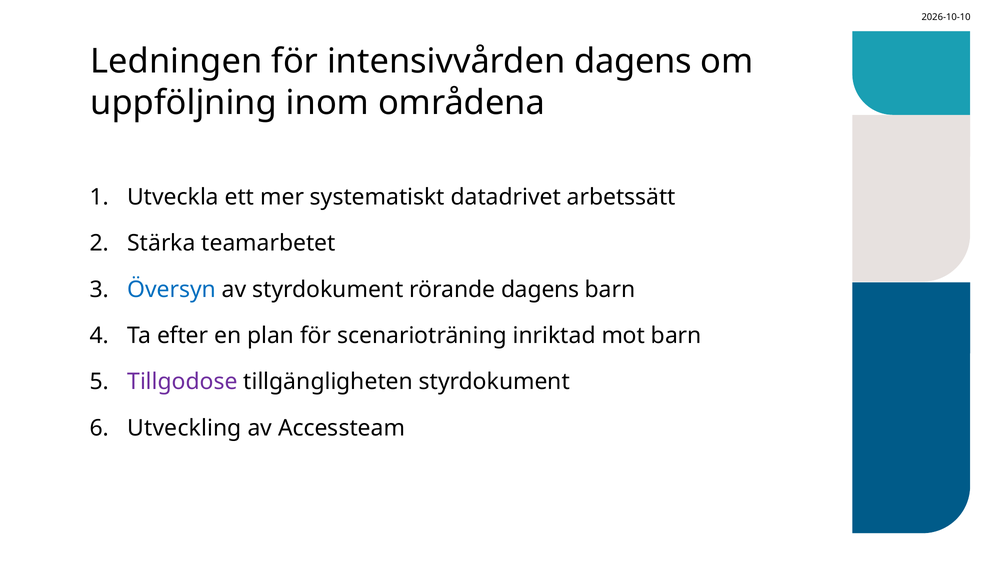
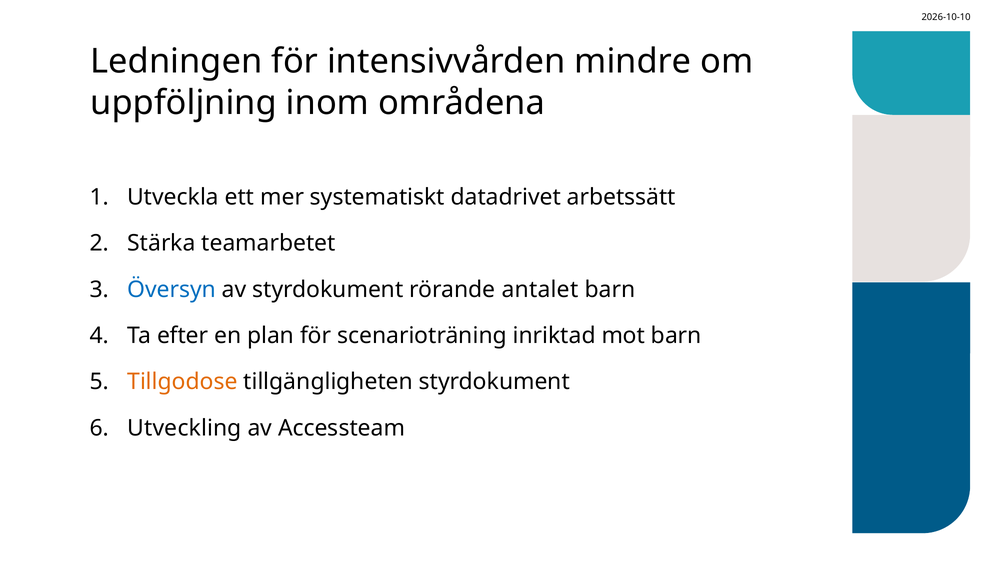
intensivvården dagens: dagens -> mindre
rörande dagens: dagens -> antalet
Tillgodose colour: purple -> orange
